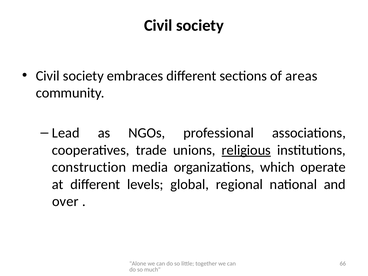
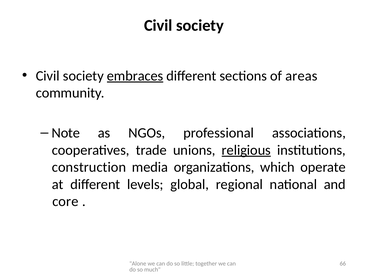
embraces underline: none -> present
Lead: Lead -> Note
over: over -> core
